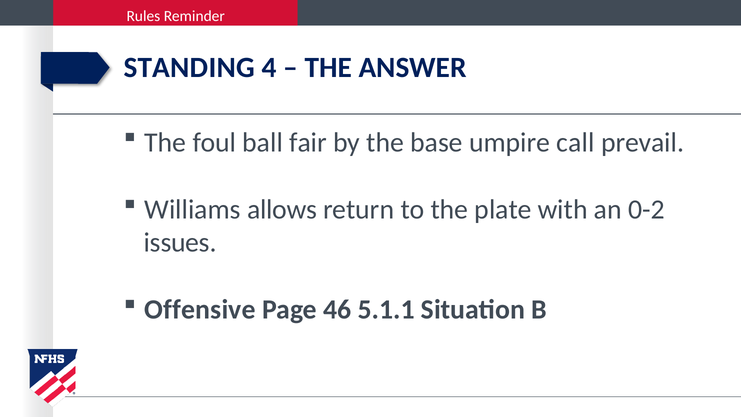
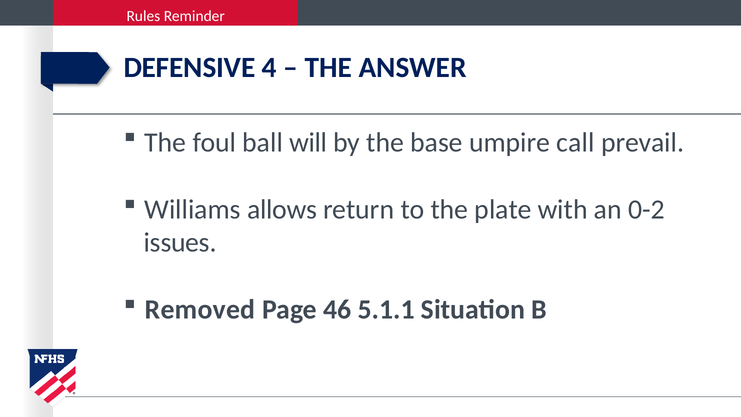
STANDING: STANDING -> DEFENSIVE
fair: fair -> will
Offensive: Offensive -> Removed
